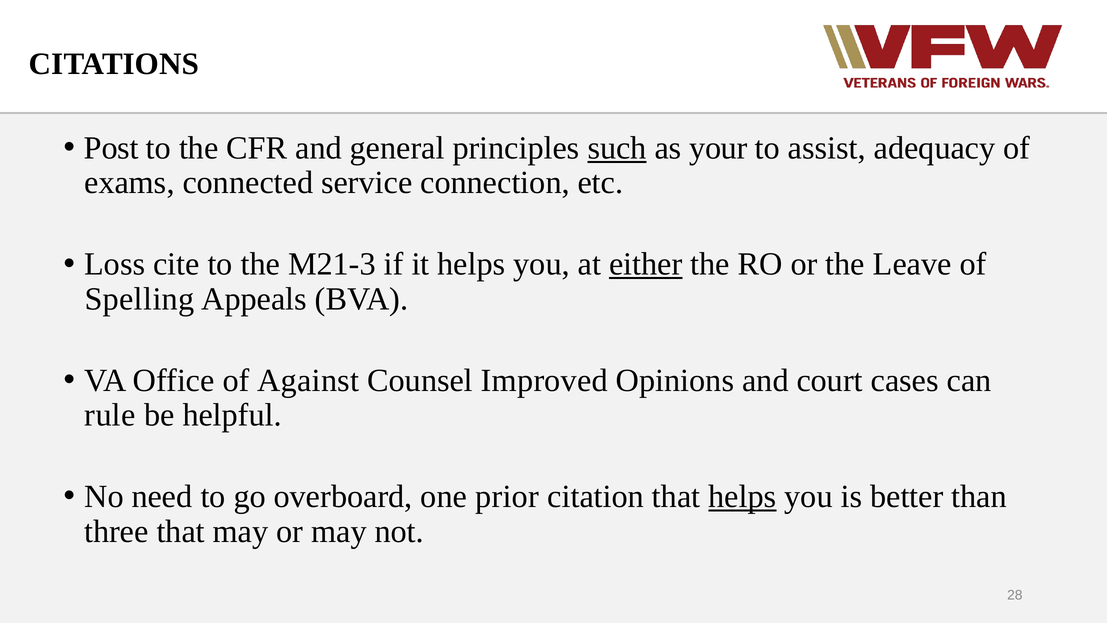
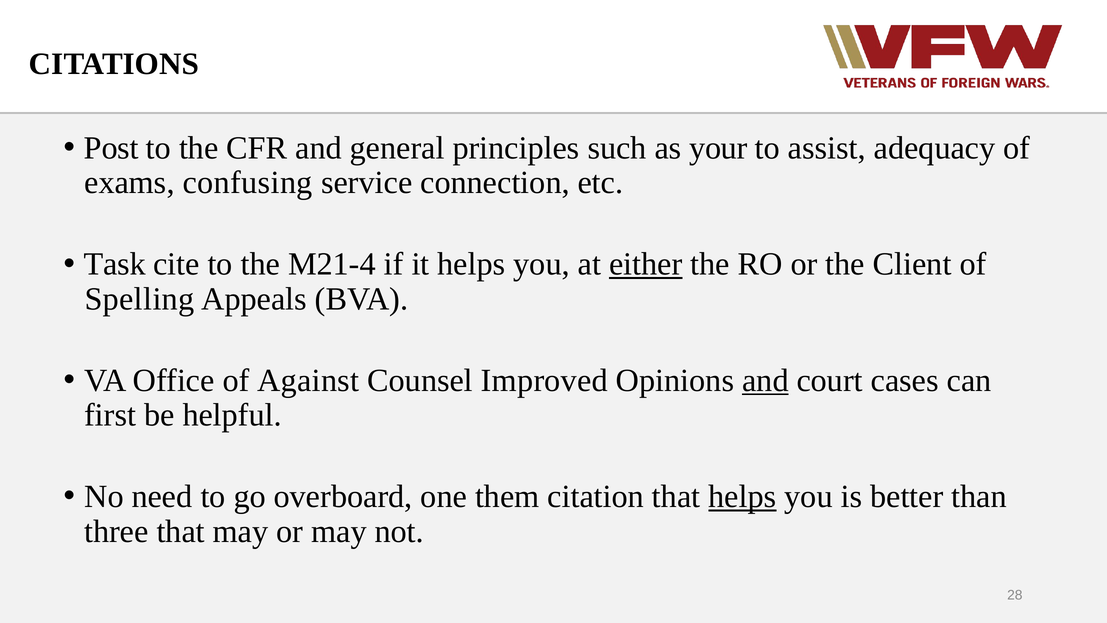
such underline: present -> none
connected: connected -> confusing
Loss: Loss -> Task
M21-3: M21-3 -> M21-4
Leave: Leave -> Client
and at (765, 380) underline: none -> present
rule: rule -> first
prior: prior -> them
